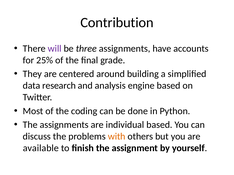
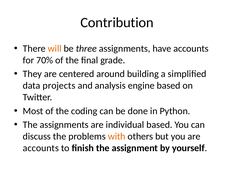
will colour: purple -> orange
25%: 25% -> 70%
research: research -> projects
available at (41, 148): available -> accounts
